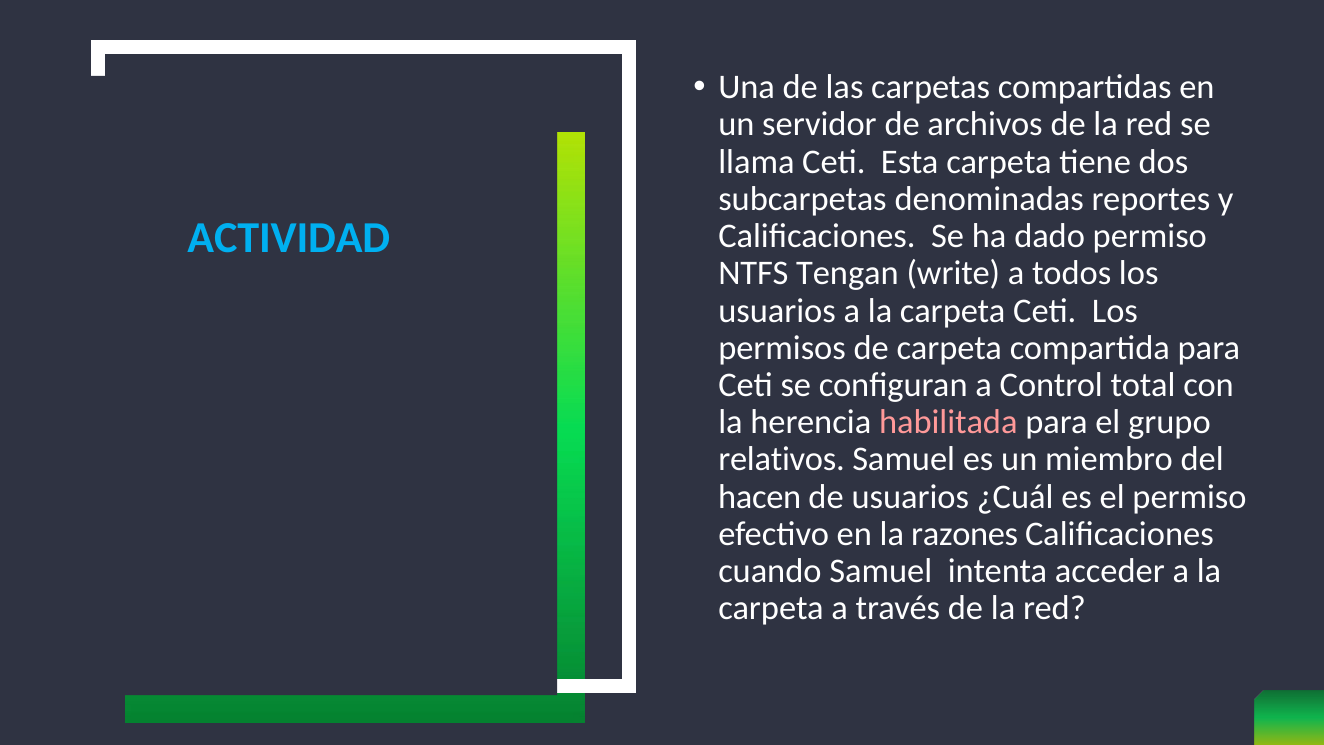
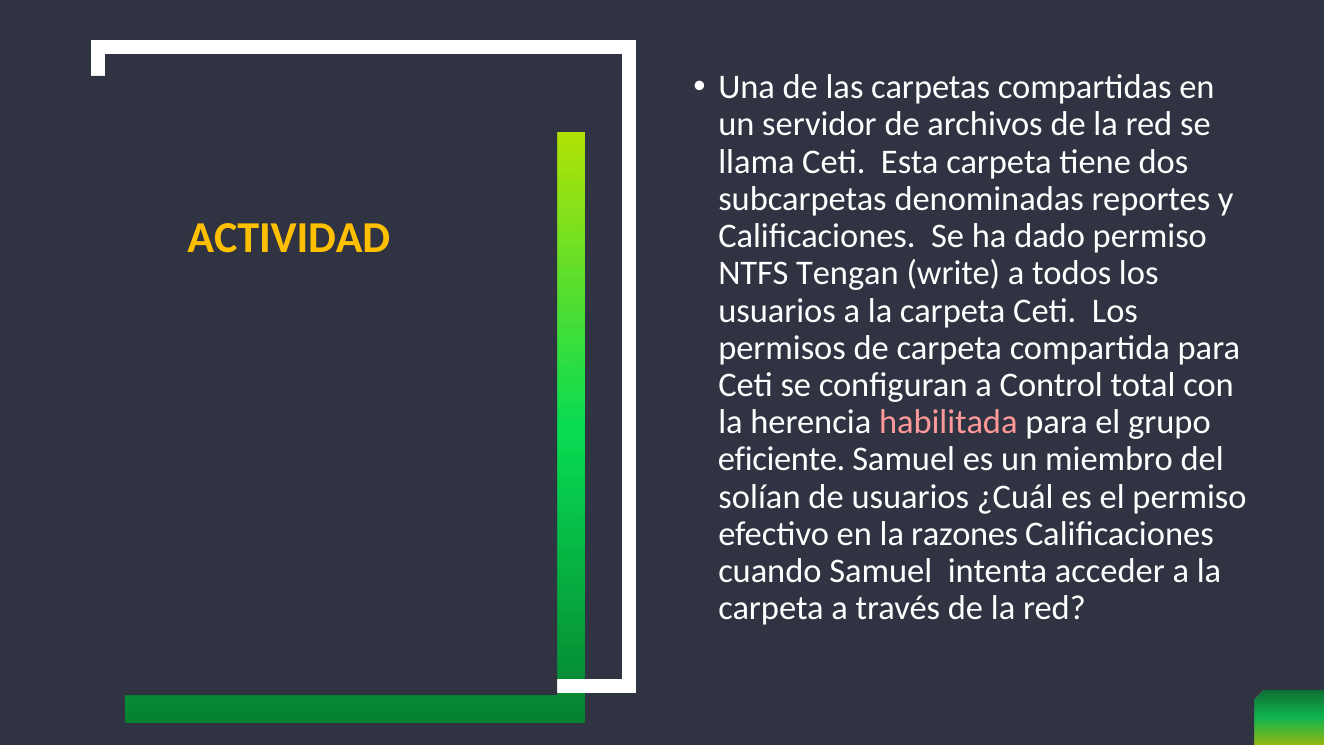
ACTIVIDAD colour: light blue -> yellow
relativos: relativos -> eficiente
hacen: hacen -> solían
